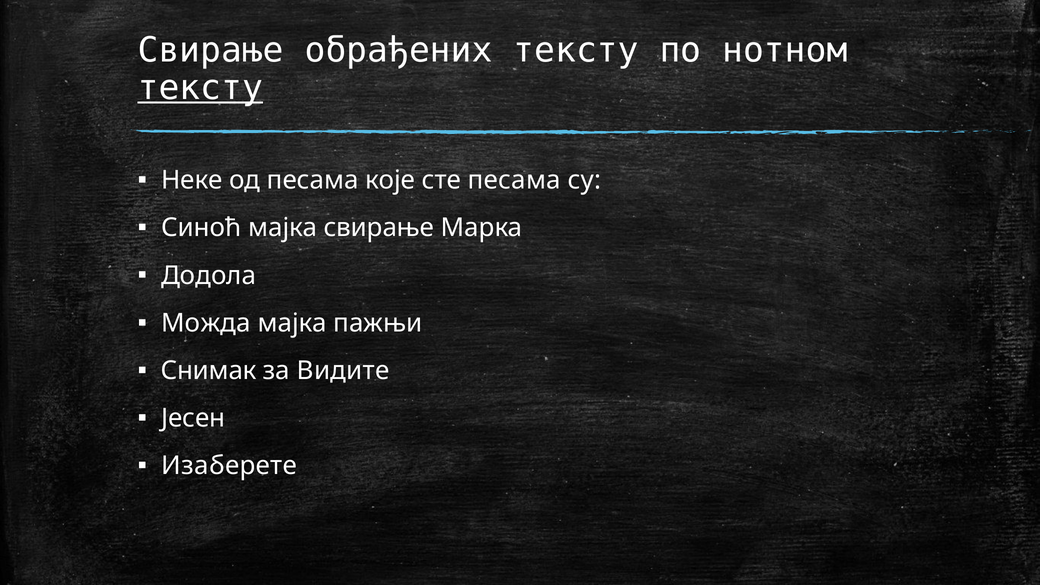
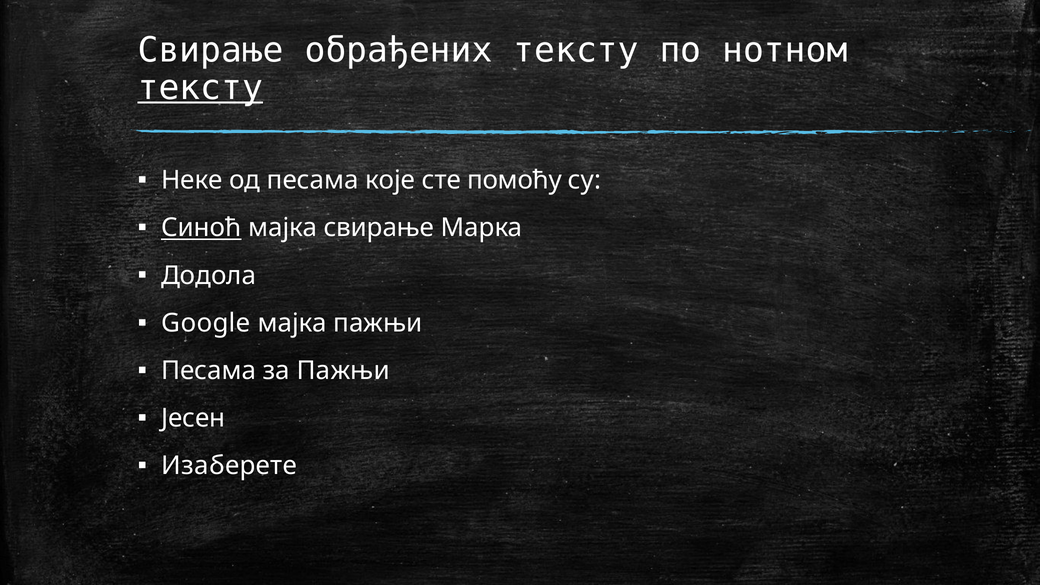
сте песама: песама -> помоћу
Синоћ underline: none -> present
Можда: Можда -> Google
Снимак at (209, 371): Снимак -> Песама
за Видите: Видите -> Пажњи
